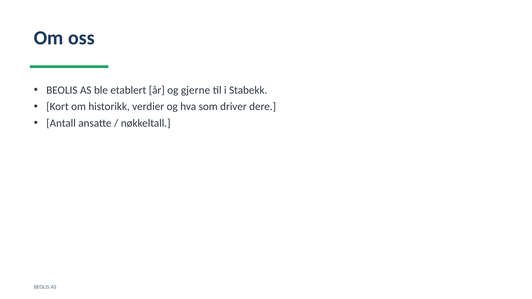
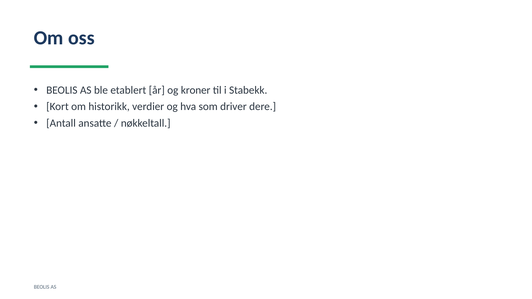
gjerne: gjerne -> kroner
